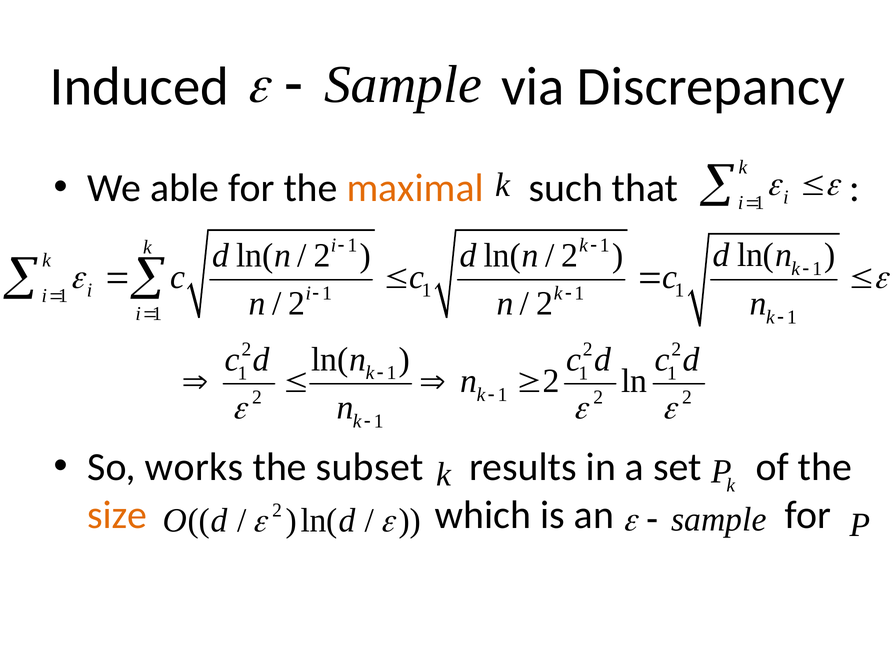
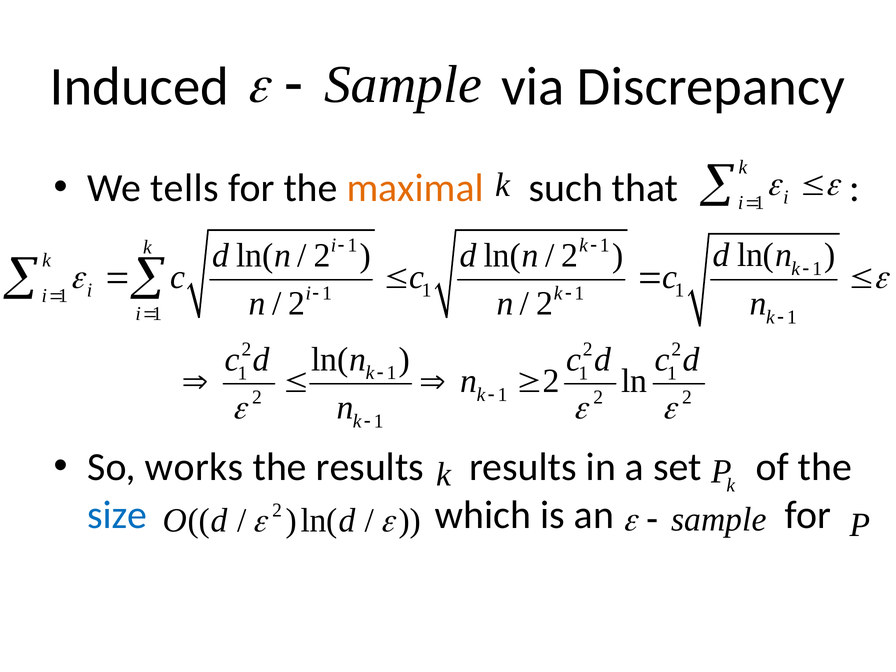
able: able -> tells
the subset: subset -> results
size colour: orange -> blue
